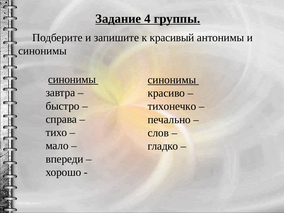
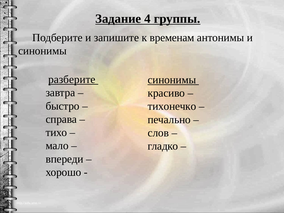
красивый: красивый -> временам
синонимы at (72, 79): синонимы -> разберите
